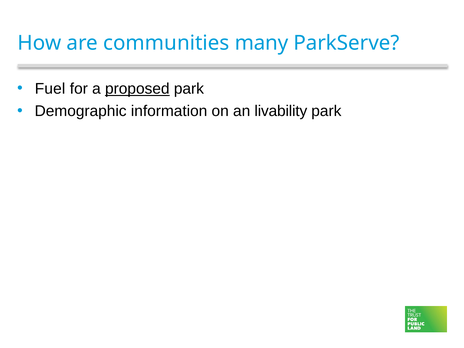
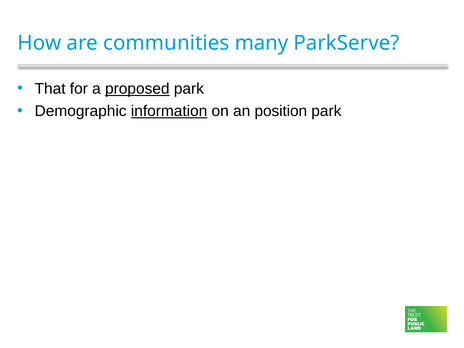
Fuel: Fuel -> That
information underline: none -> present
livability: livability -> position
